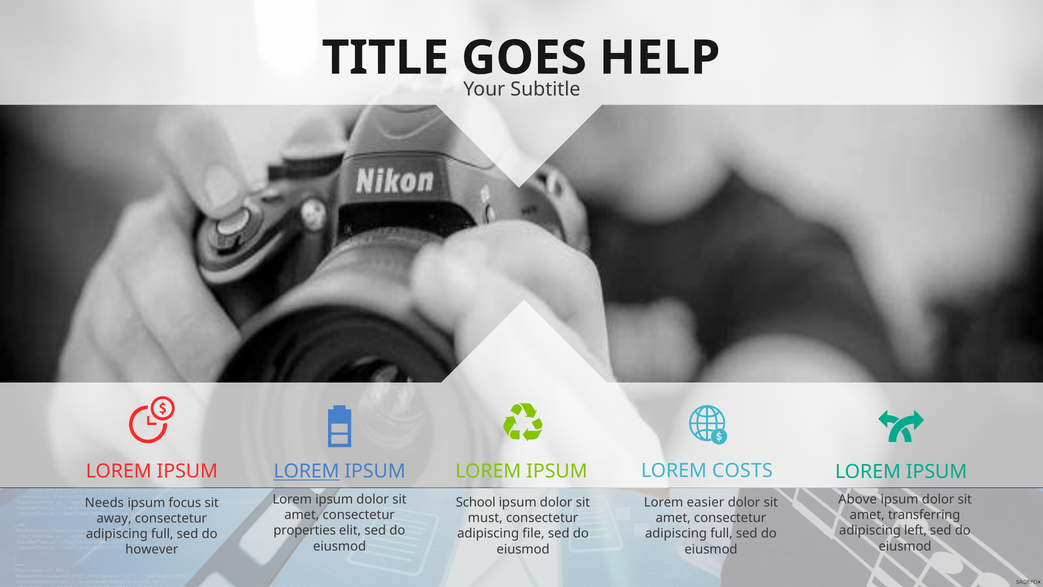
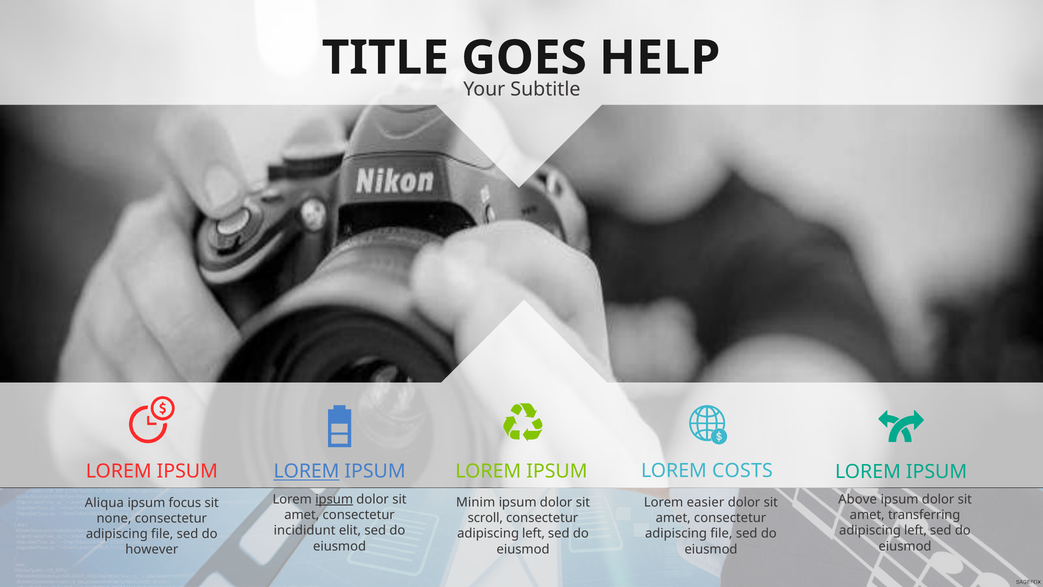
ipsum at (334, 499) underline: none -> present
School: School -> Minim
Needs: Needs -> Aliqua
must: must -> scroll
away: away -> none
properties: properties -> incididunt
file at (533, 533): file -> left
full at (721, 533): full -> file
full at (162, 534): full -> file
